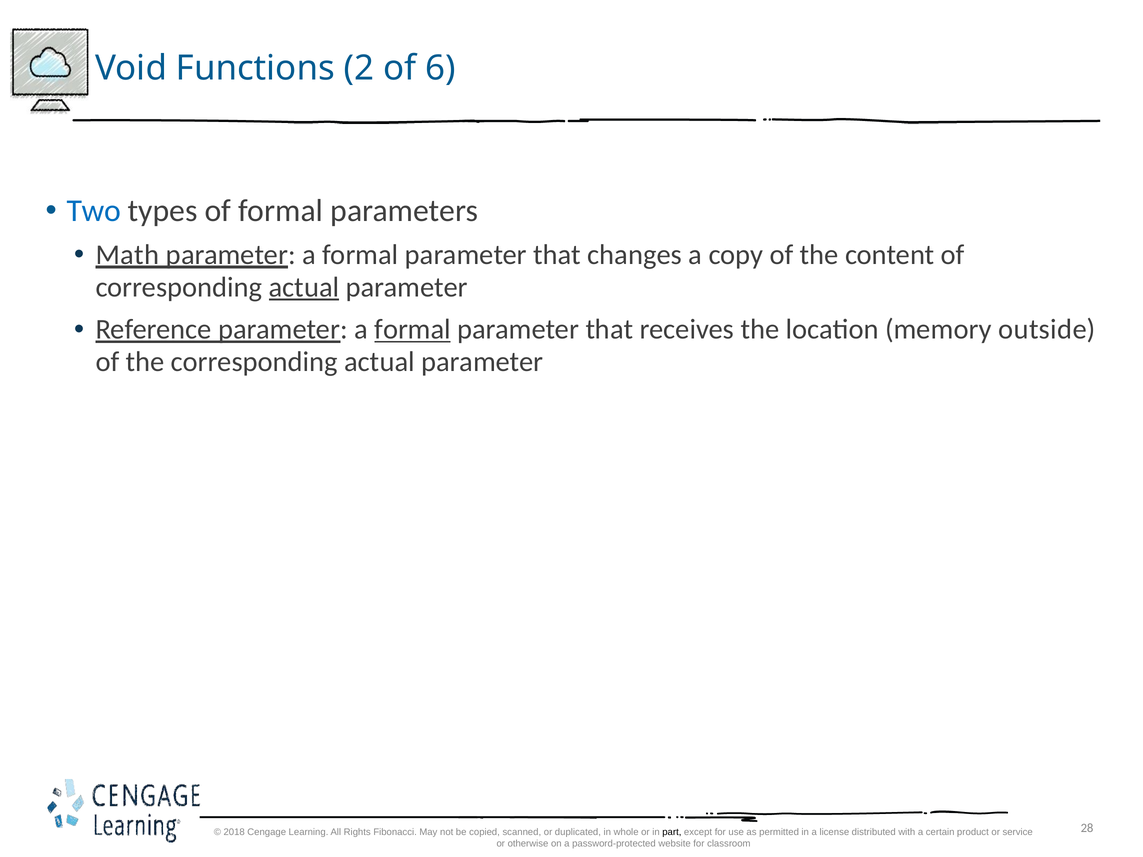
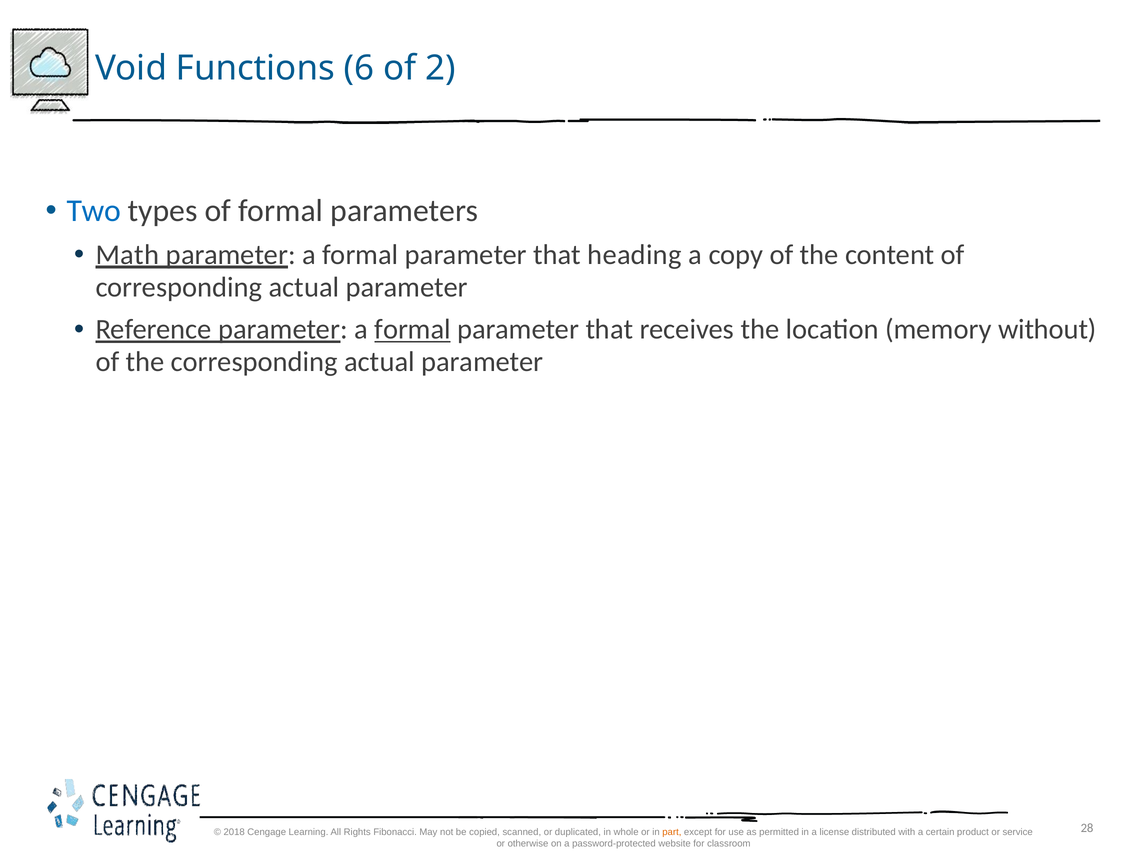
2: 2 -> 6
6: 6 -> 2
changes: changes -> heading
actual at (304, 287) underline: present -> none
outside: outside -> without
part colour: black -> orange
